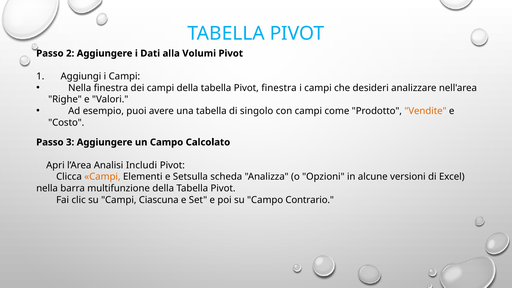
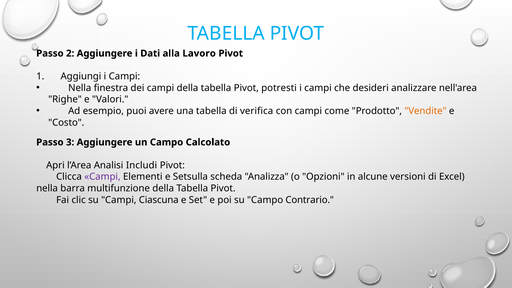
Volumi: Volumi -> Lavoro
Pivot finestra: finestra -> potresti
singolo: singolo -> verifica
Campi at (102, 177) colour: orange -> purple
